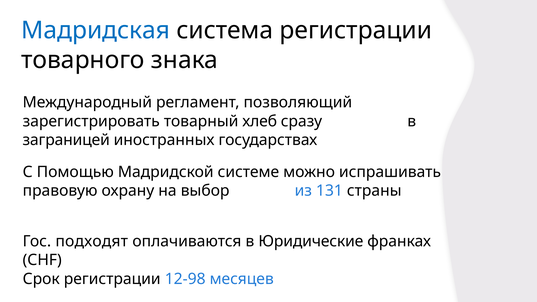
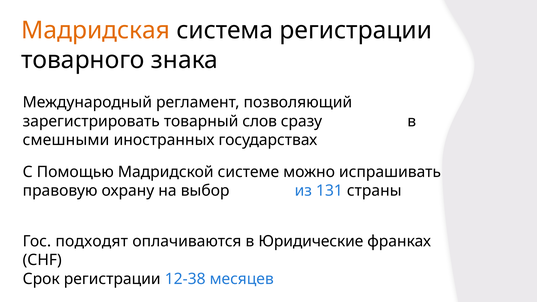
Мадридская colour: blue -> orange
хлеб: хлеб -> слов
заграницей: заграницей -> смешными
12-98: 12-98 -> 12-38
